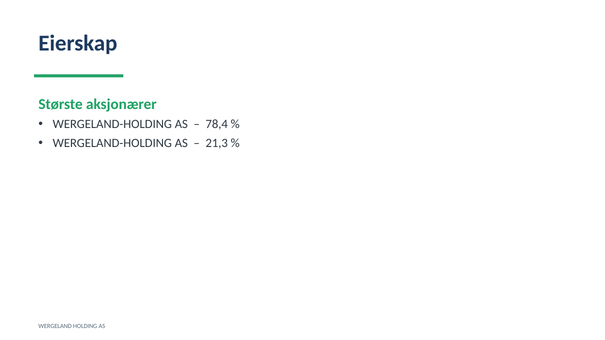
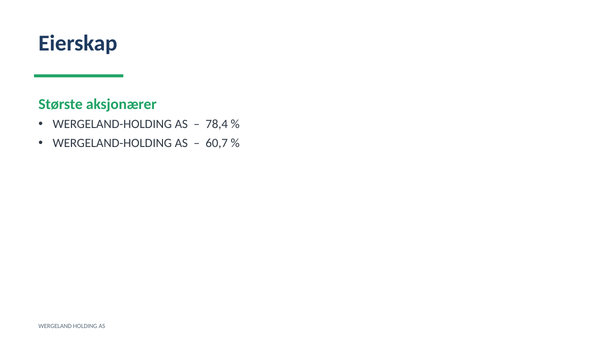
21,3: 21,3 -> 60,7
